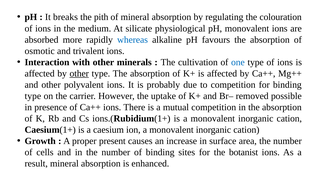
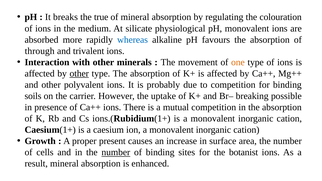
pith: pith -> true
osmotic: osmotic -> through
cultivation: cultivation -> movement
one colour: blue -> orange
type at (33, 96): type -> soils
removed: removed -> breaking
number at (116, 152) underline: none -> present
